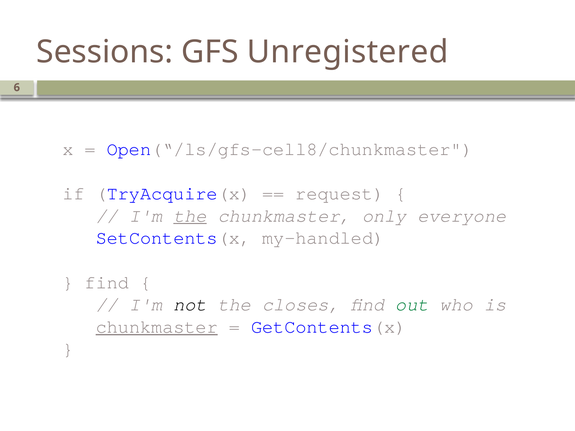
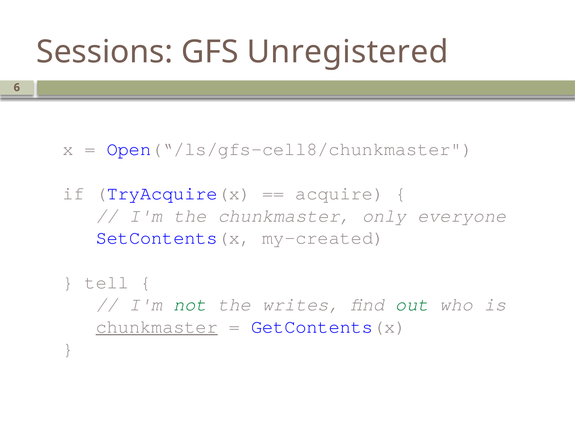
request: request -> acquire
the at (190, 216) underline: present -> none
my-handled: my-handled -> my-created
find at (107, 282): find -> tell
not colour: black -> green
closes: closes -> writes
